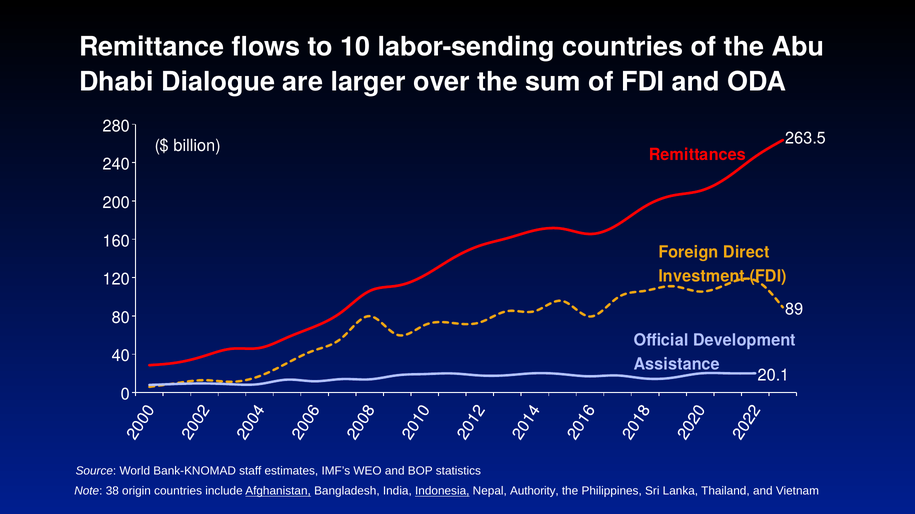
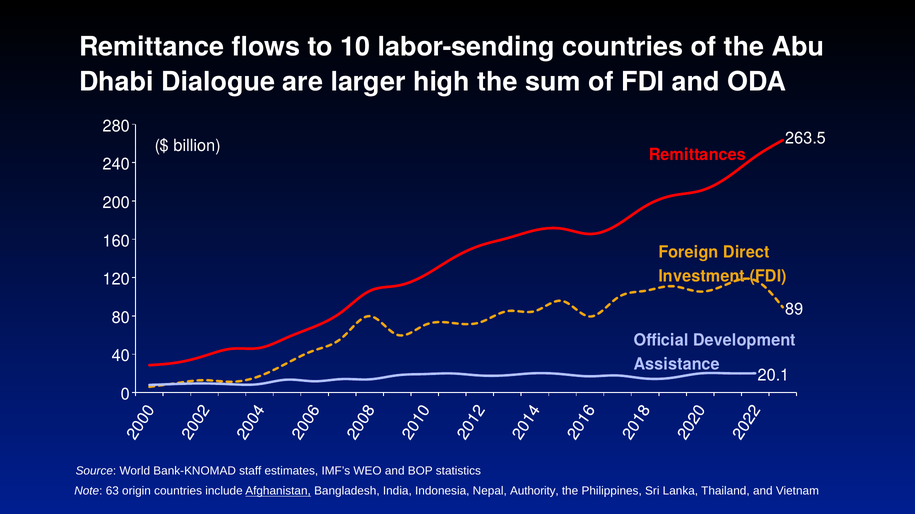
over: over -> high
38: 38 -> 63
Indonesia underline: present -> none
